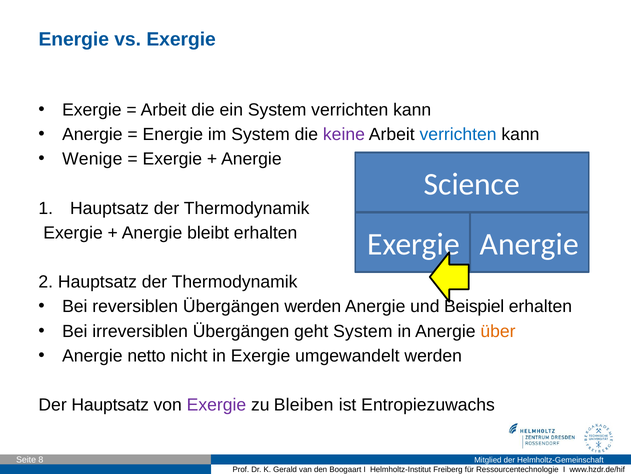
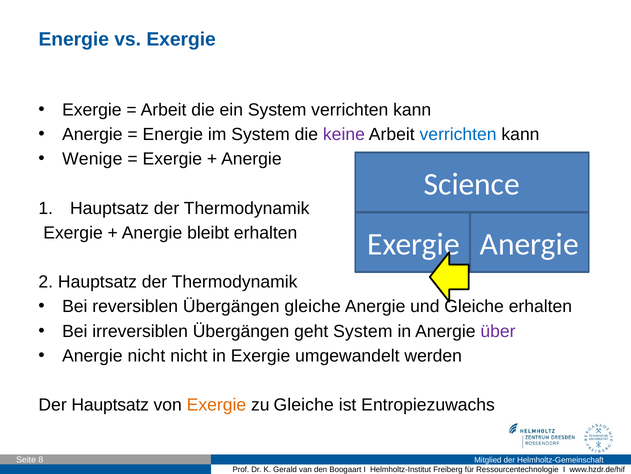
Übergängen werden: werden -> gleiche
und Beispiel: Beispiel -> Gleiche
über colour: orange -> purple
Anergie netto: netto -> nicht
Exergie at (216, 404) colour: purple -> orange
zu Bleiben: Bleiben -> Gleiche
